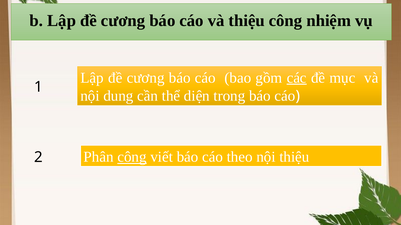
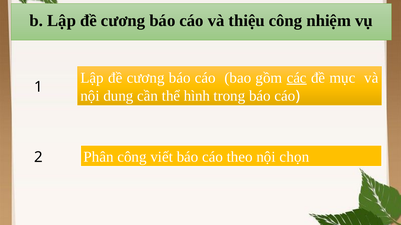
diện: diện -> hình
công at (132, 157) underline: present -> none
nội thiệu: thiệu -> chọn
